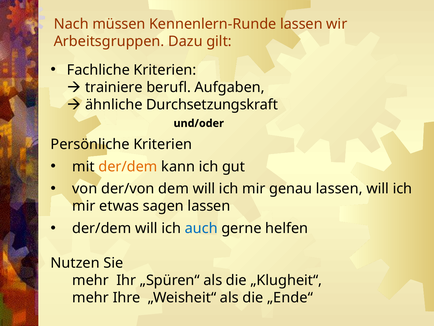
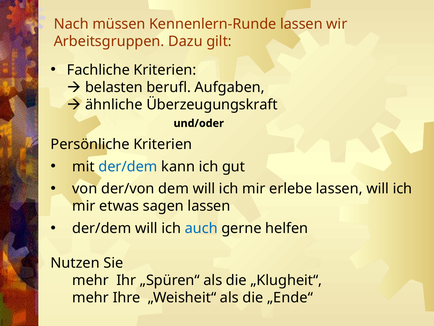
trainiere: trainiere -> belasten
Durchsetzungskraft: Durchsetzungskraft -> Überzeugungskraft
der/dem at (128, 166) colour: orange -> blue
genau: genau -> erlebe
